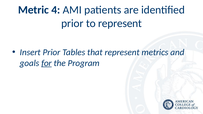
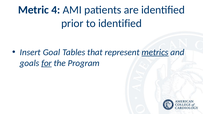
to represent: represent -> identified
Insert Prior: Prior -> Goal
metrics underline: none -> present
